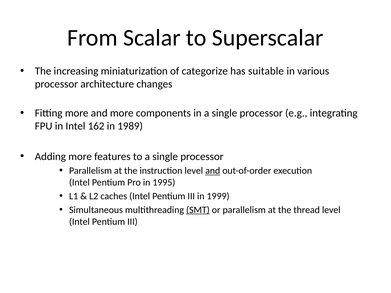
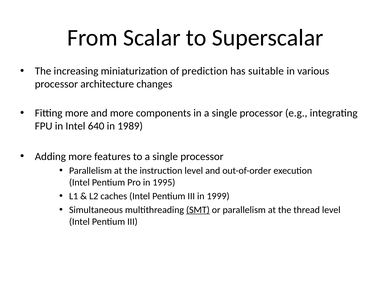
categorize: categorize -> prediction
162: 162 -> 640
and at (213, 171) underline: present -> none
